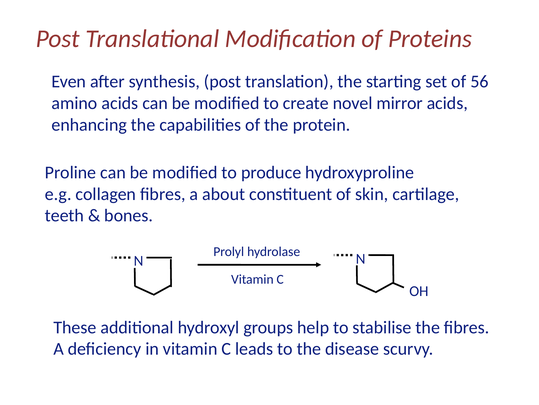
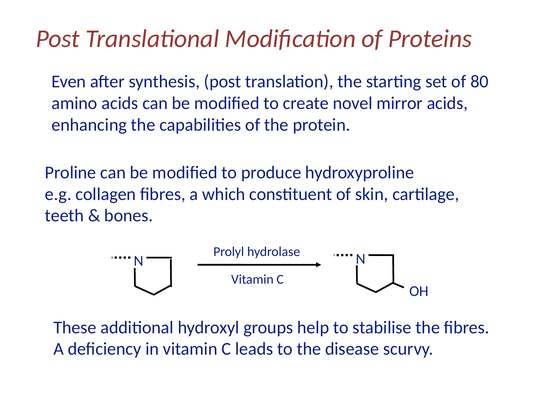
56: 56 -> 80
about: about -> which
